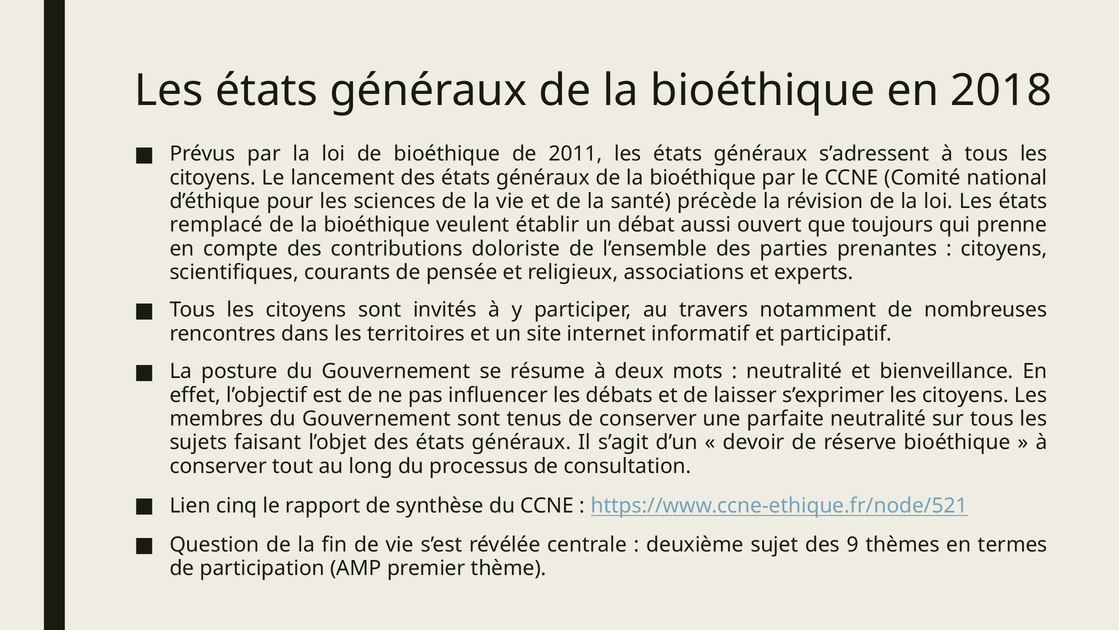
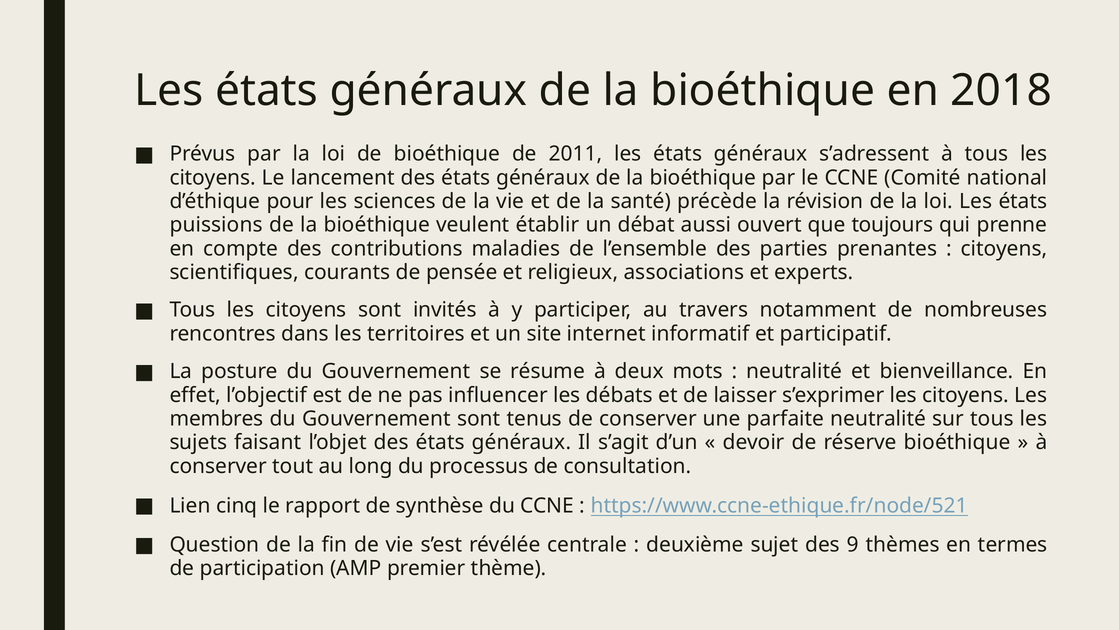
remplacé: remplacé -> puissions
doloriste: doloriste -> maladies
